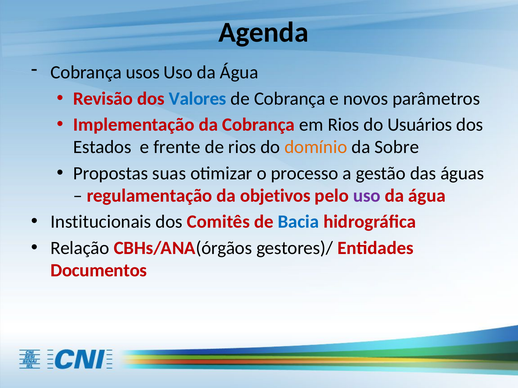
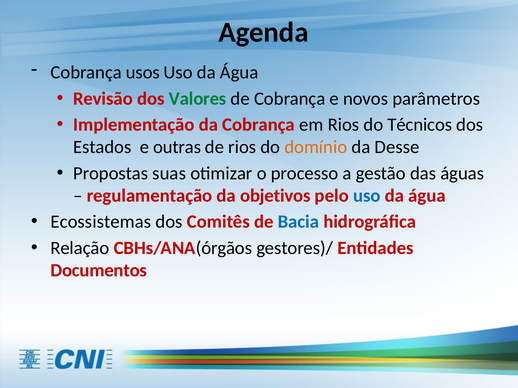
Valores colour: blue -> green
Usuários: Usuários -> Técnicos
frente: frente -> outras
Sobre: Sobre -> Desse
uso at (367, 196) colour: purple -> blue
Institucionais: Institucionais -> Ecossistemas
